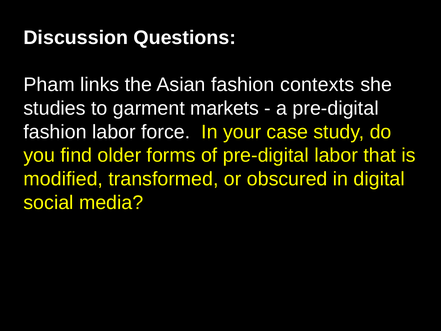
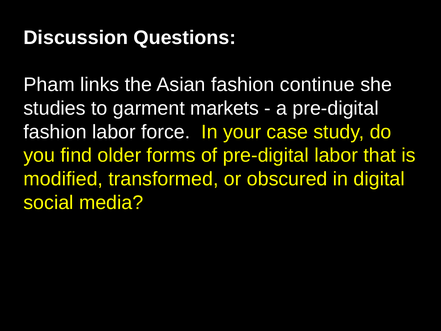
contexts: contexts -> continue
